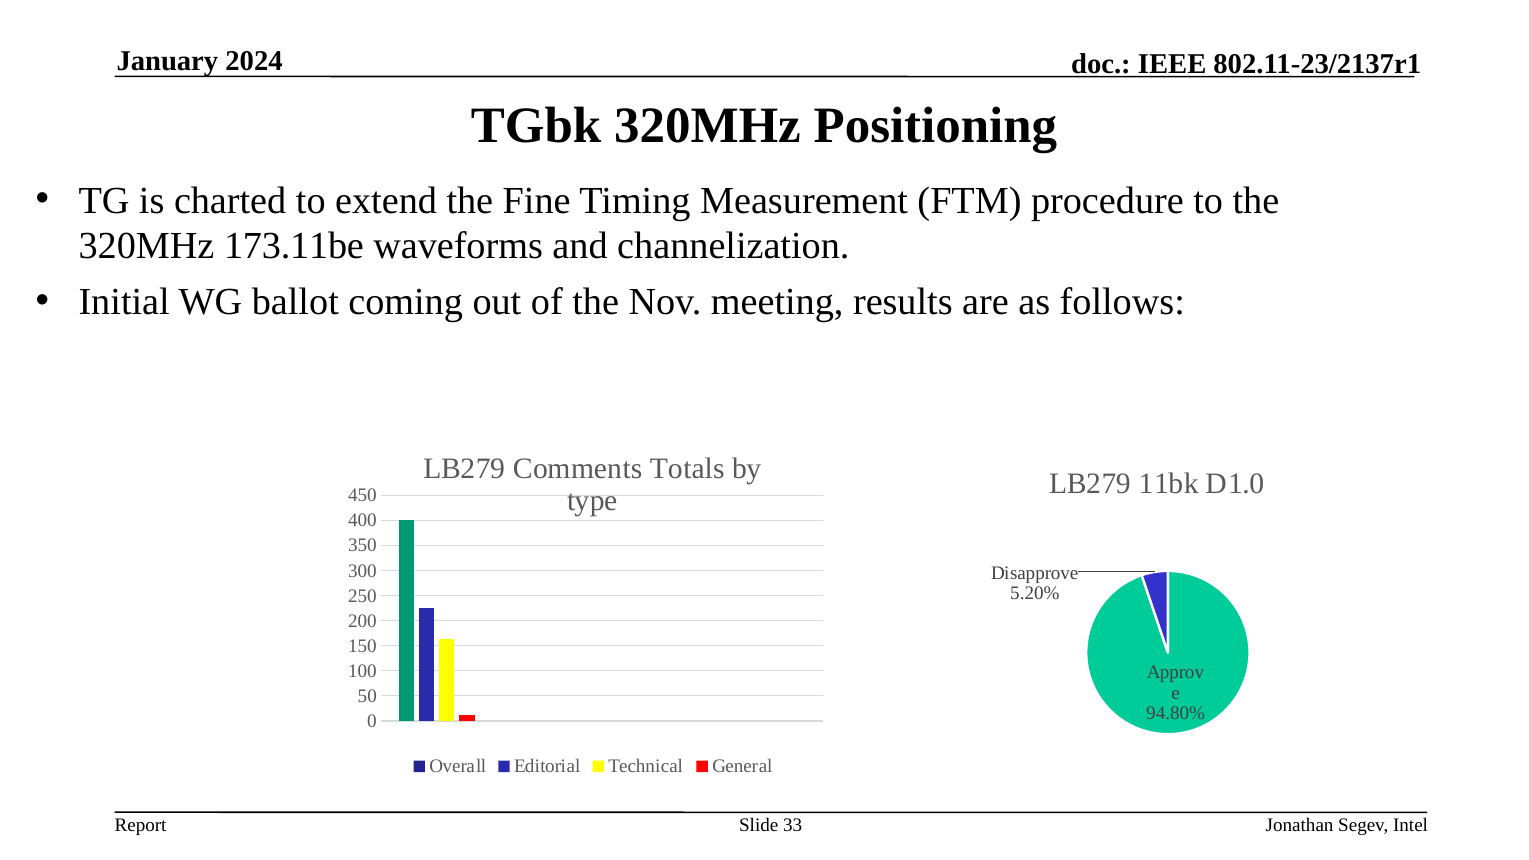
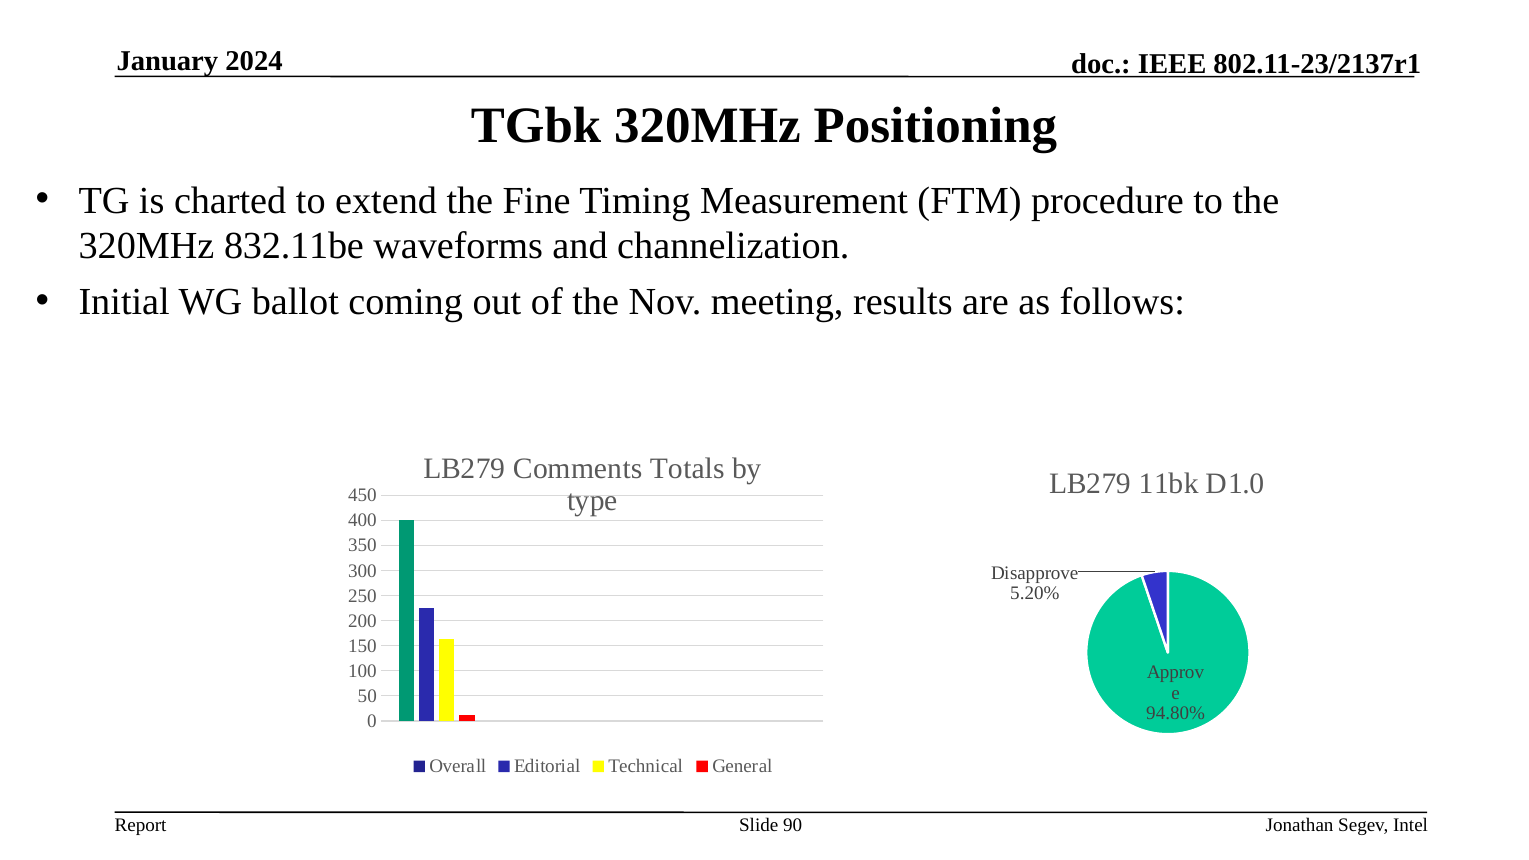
173.11be: 173.11be -> 832.11be
33: 33 -> 90
